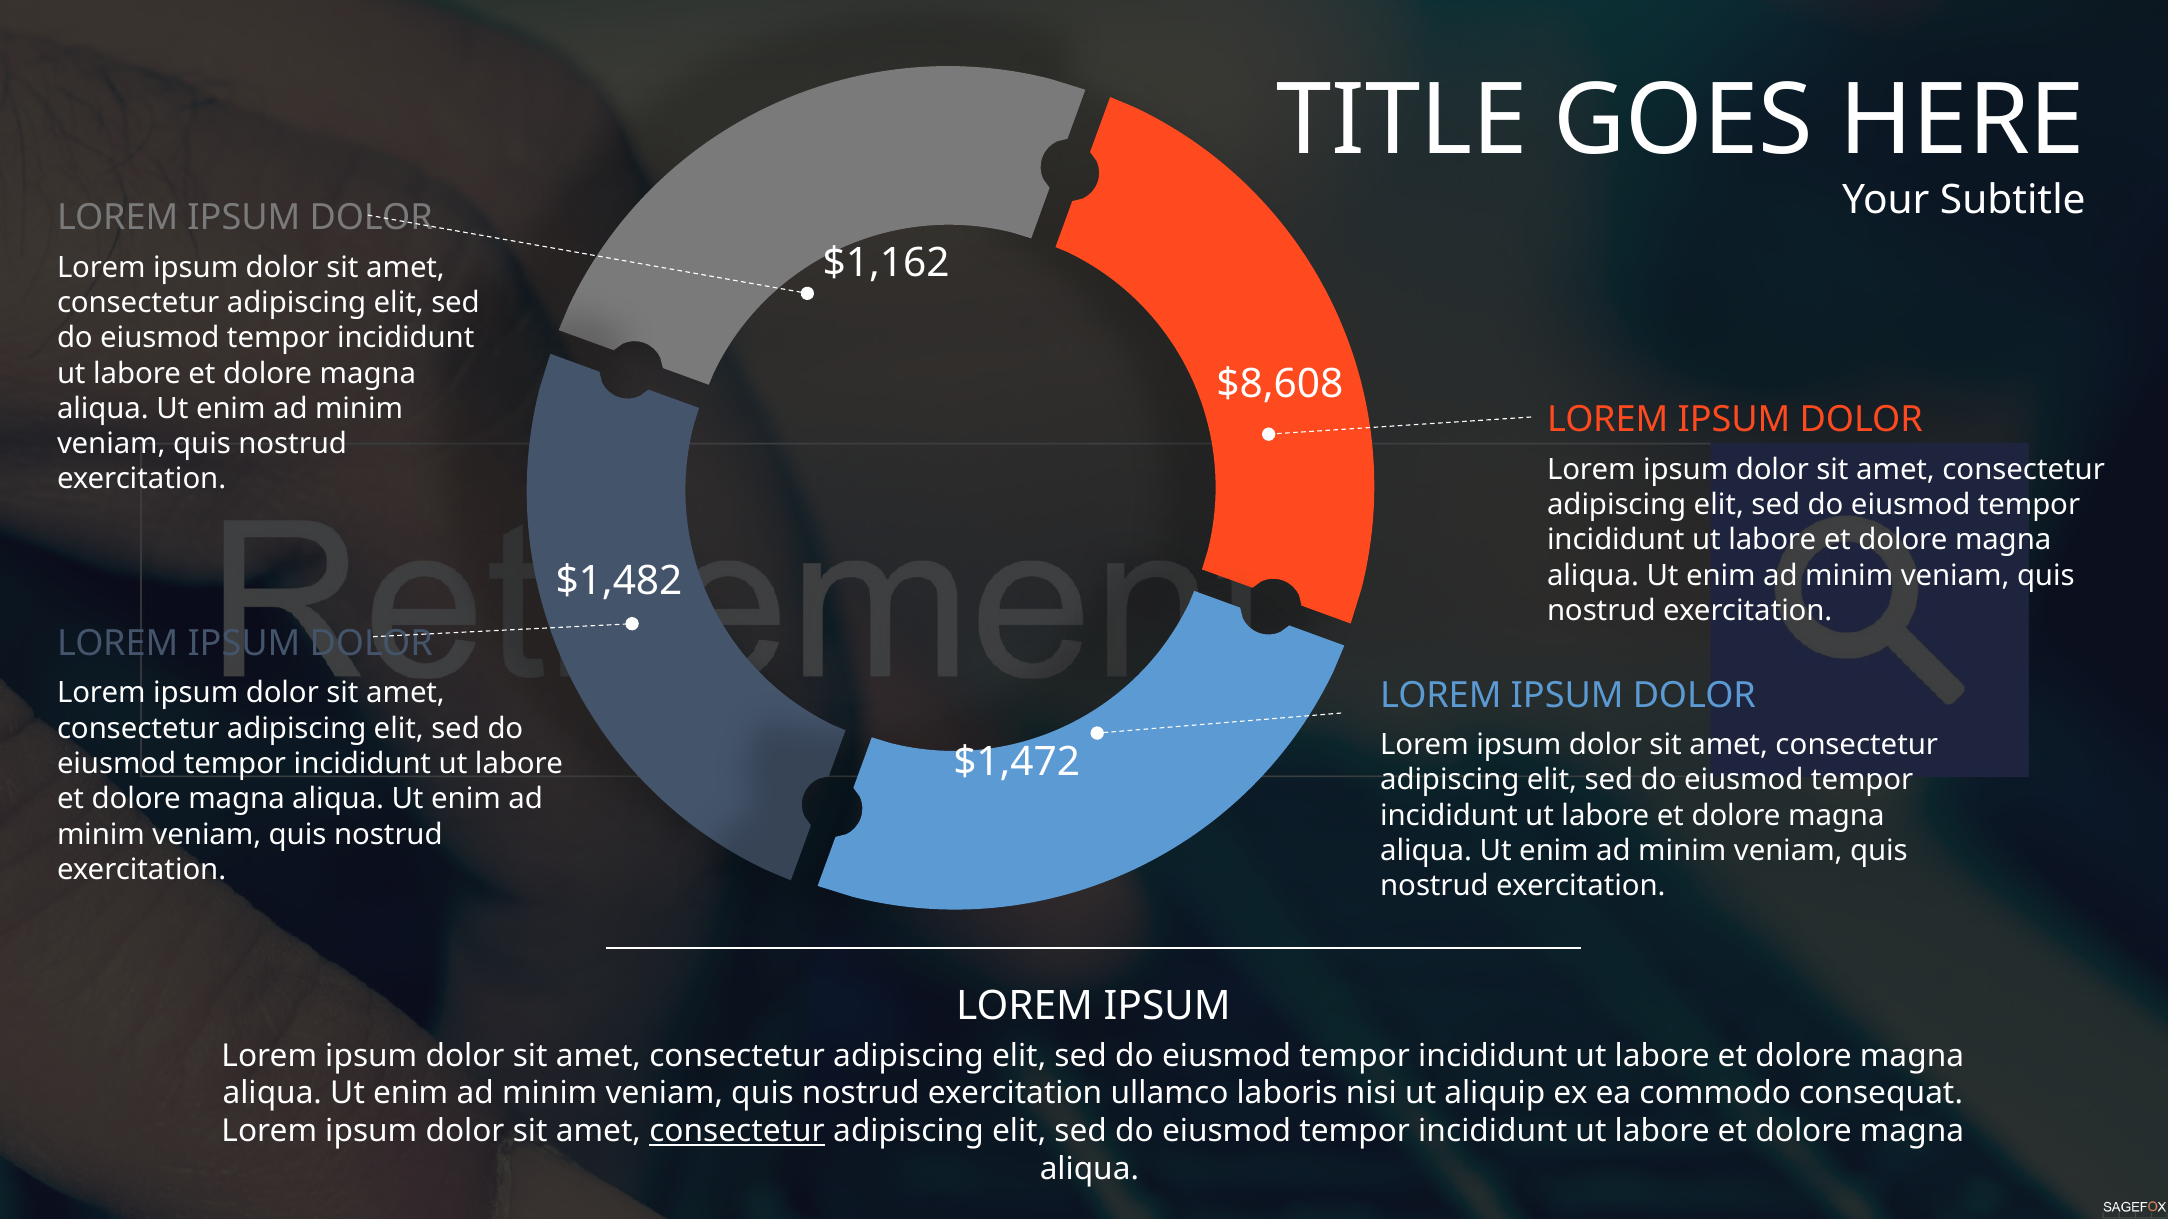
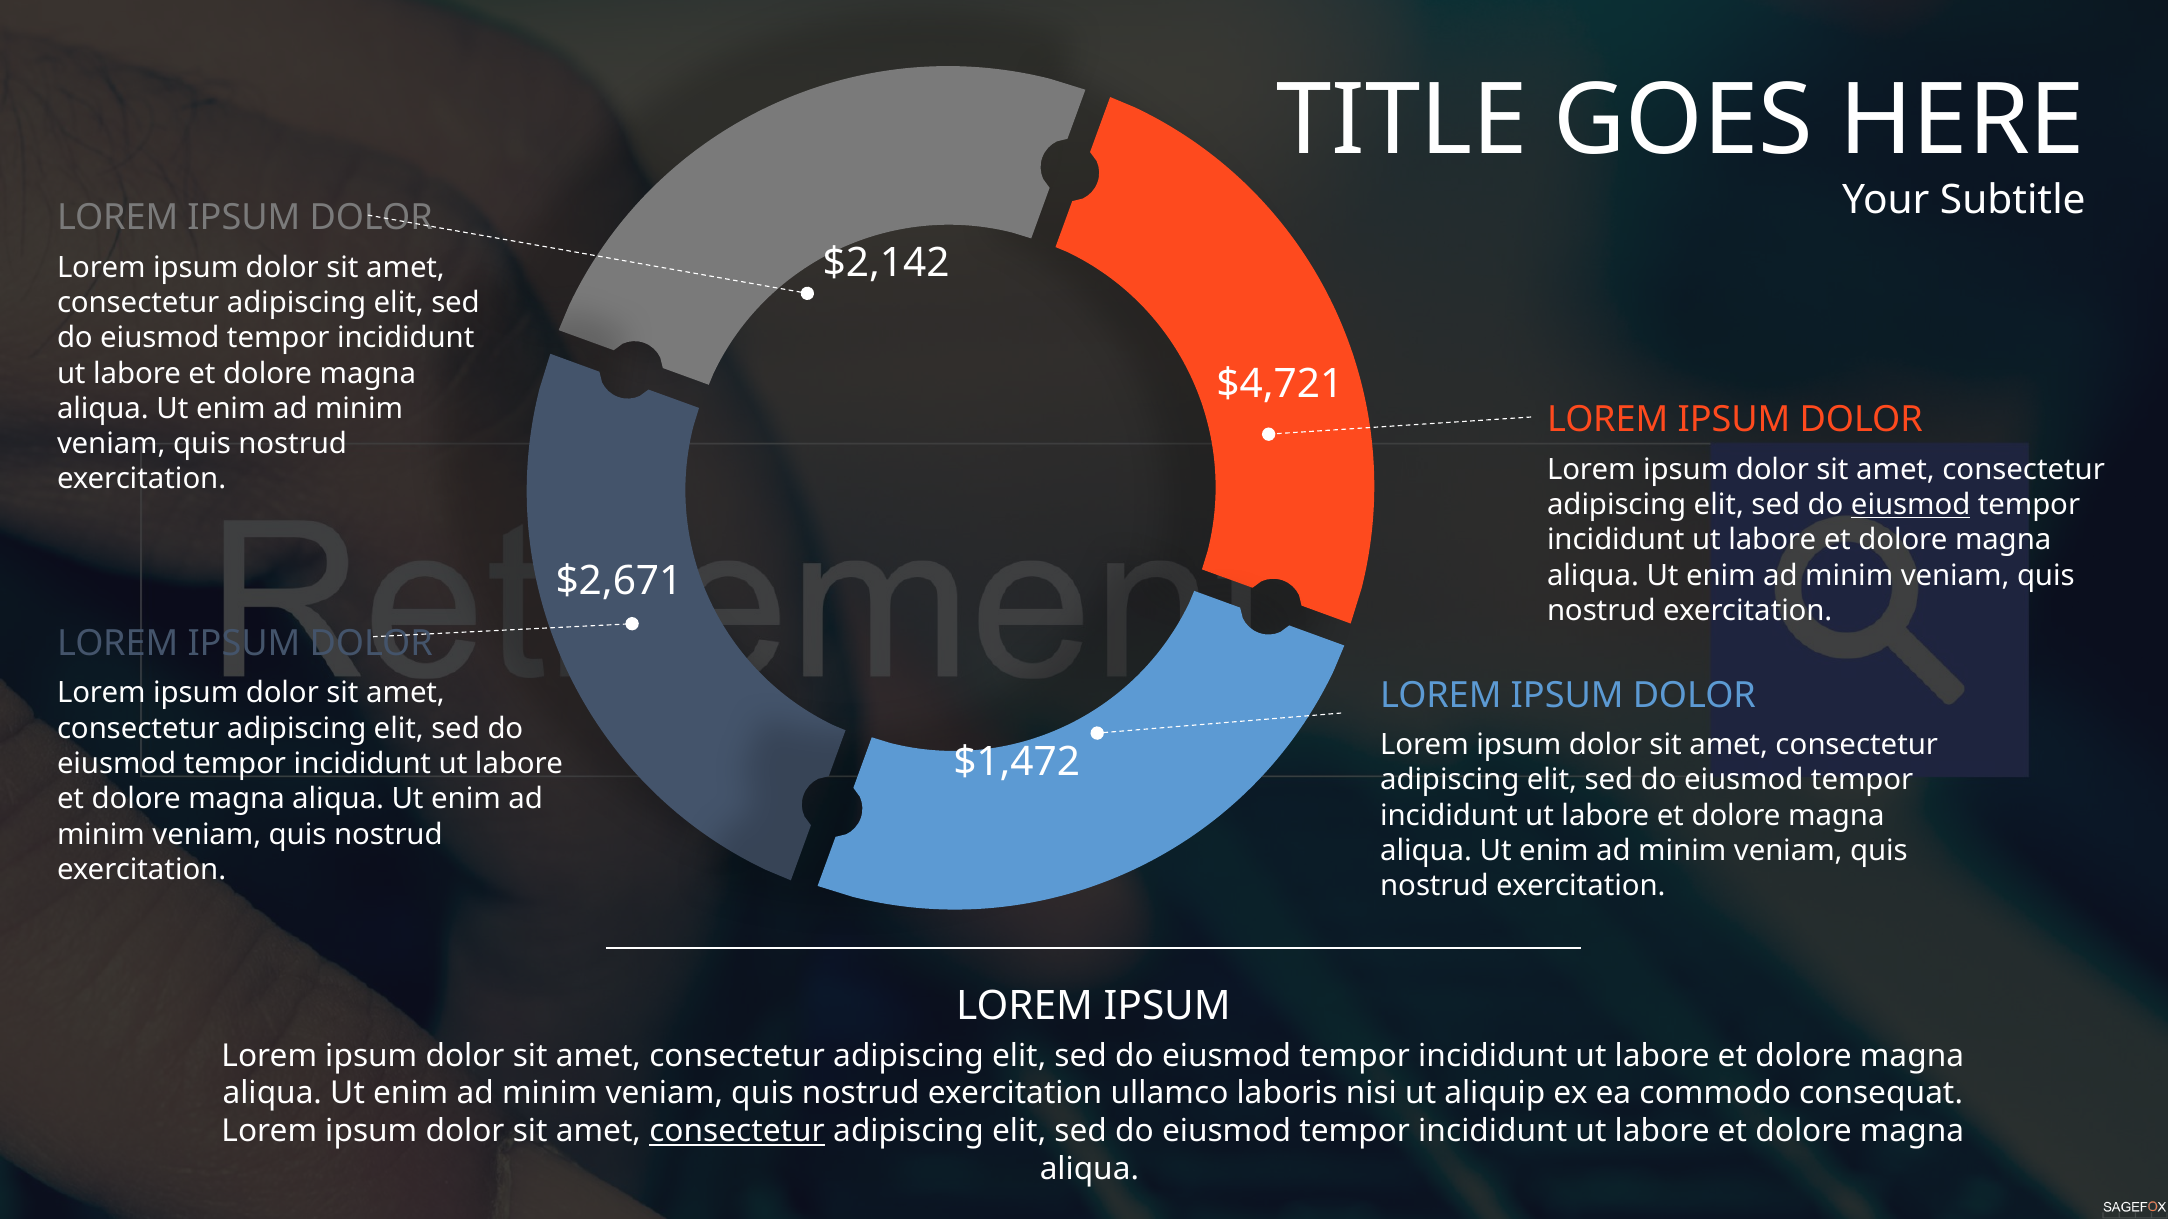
$1,162: $1,162 -> $2,142
$8,608: $8,608 -> $4,721
eiusmod at (1911, 505) underline: none -> present
$1,482: $1,482 -> $2,671
